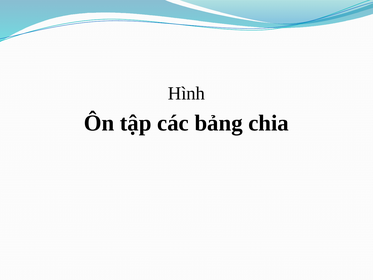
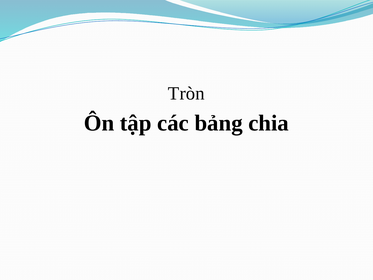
Hình: Hình -> Tròn
